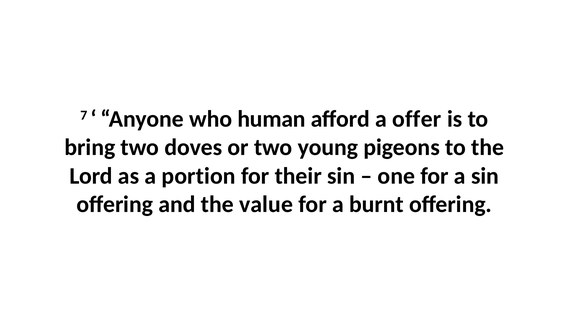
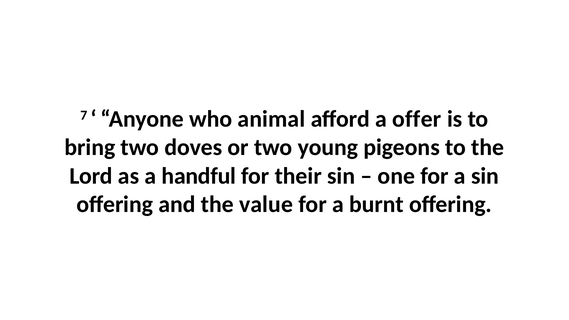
human: human -> animal
portion: portion -> handful
